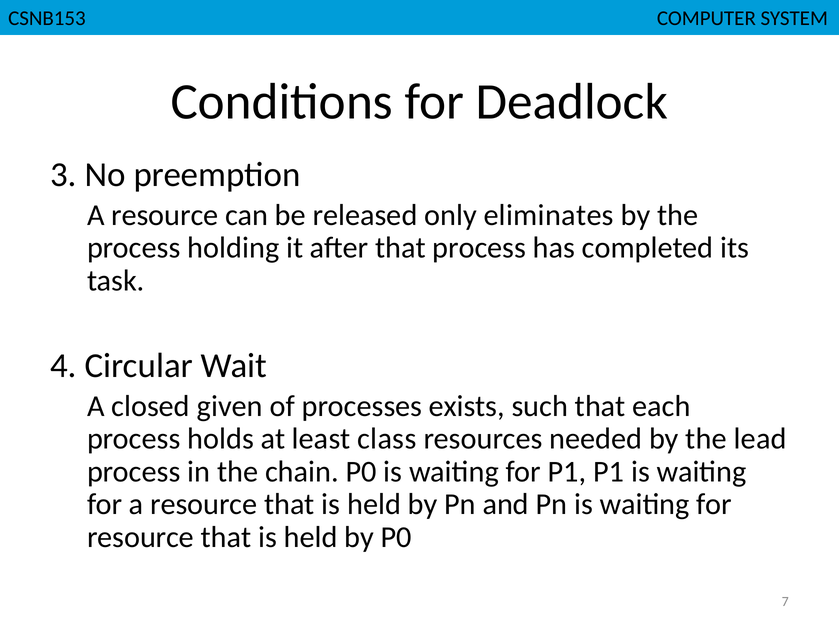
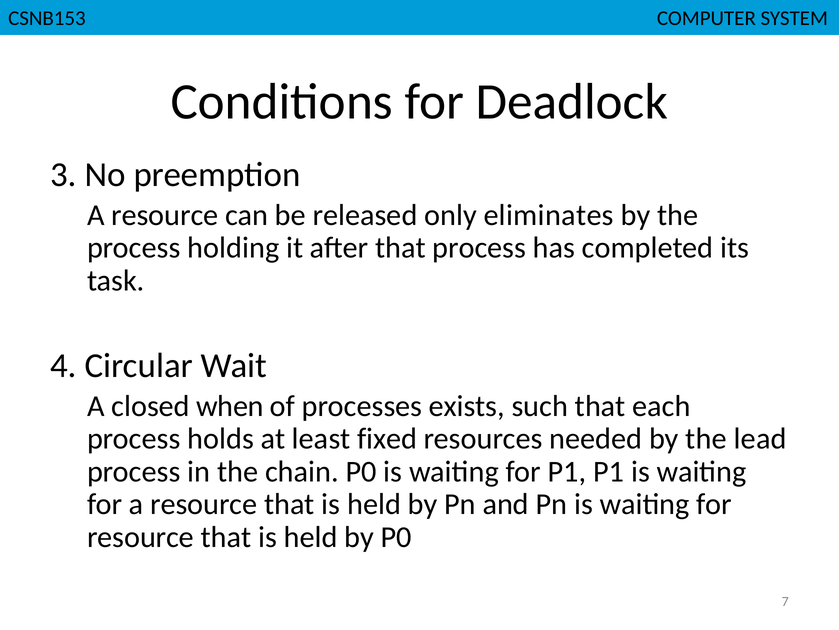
given: given -> when
class: class -> fixed
